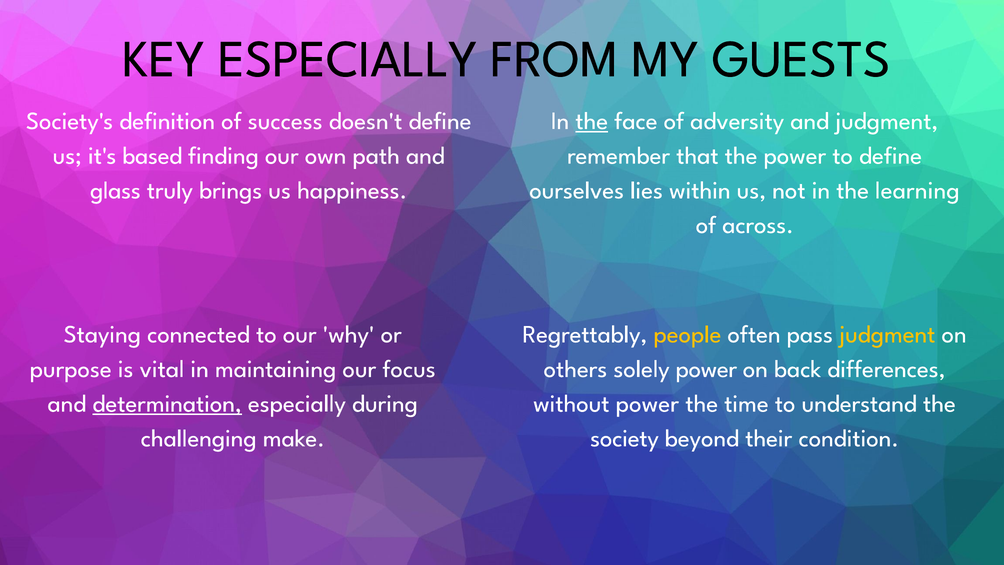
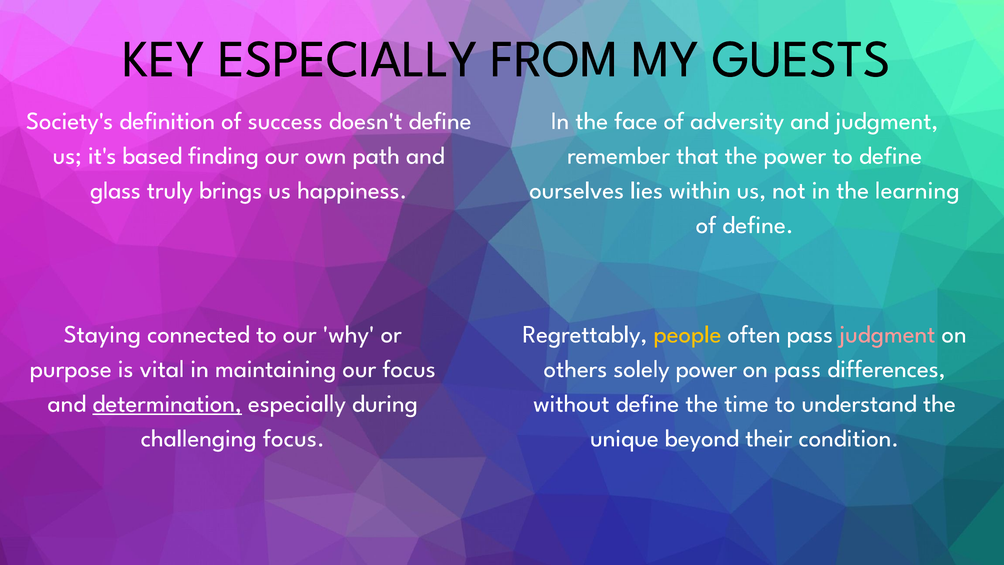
the at (592, 121) underline: present -> none
of across: across -> define
judgment at (887, 334) colour: yellow -> pink
on back: back -> pass
without power: power -> define
challenging make: make -> focus
society: society -> unique
